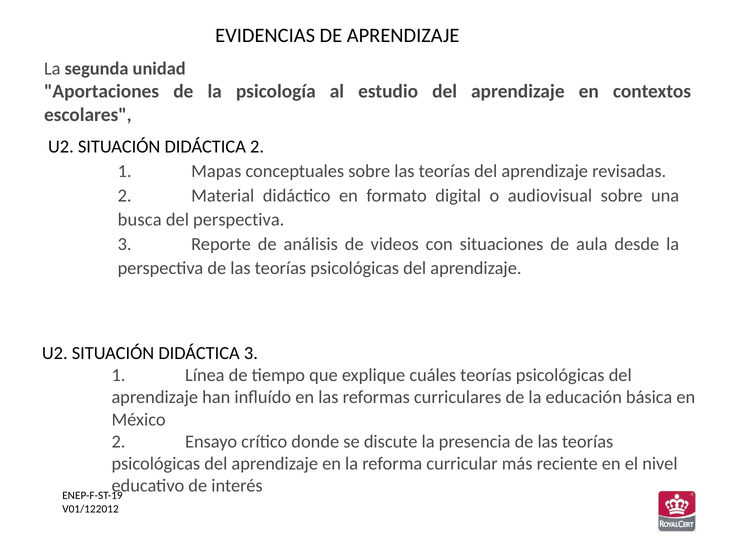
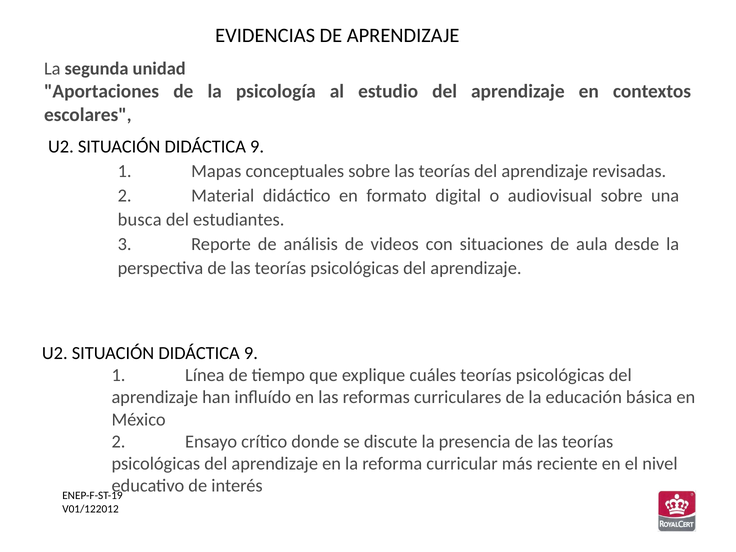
2 at (257, 147): 2 -> 9
del perspectiva: perspectiva -> estudiantes
3 at (251, 353): 3 -> 9
